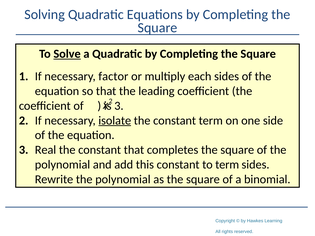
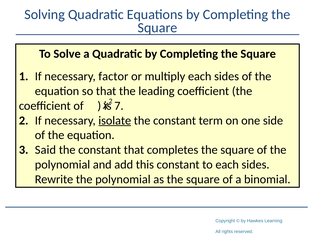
Solve underline: present -> none
3 at (119, 106): 3 -> 7
Real: Real -> Said
to term: term -> each
